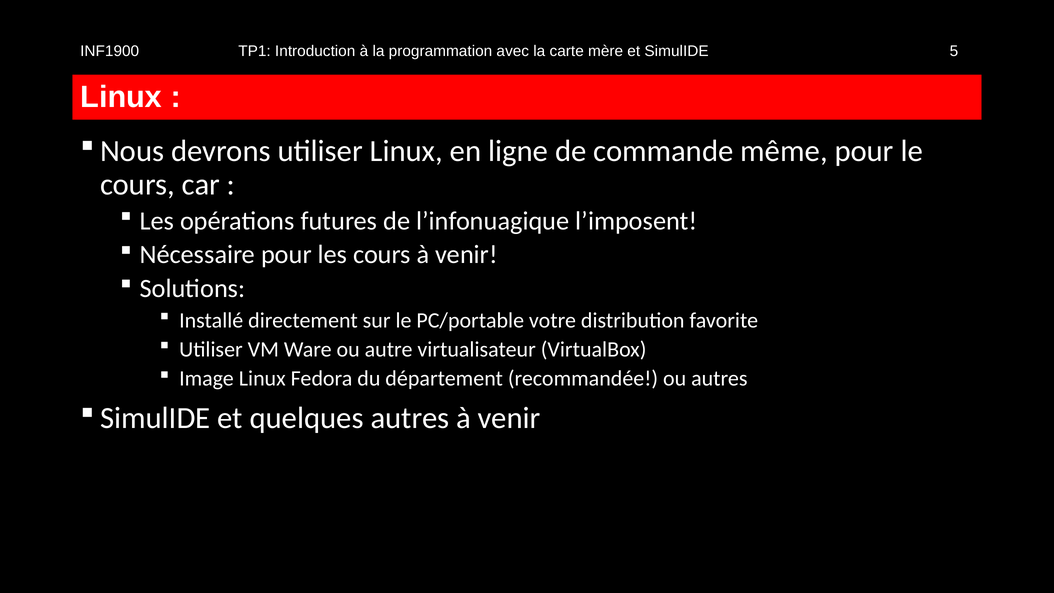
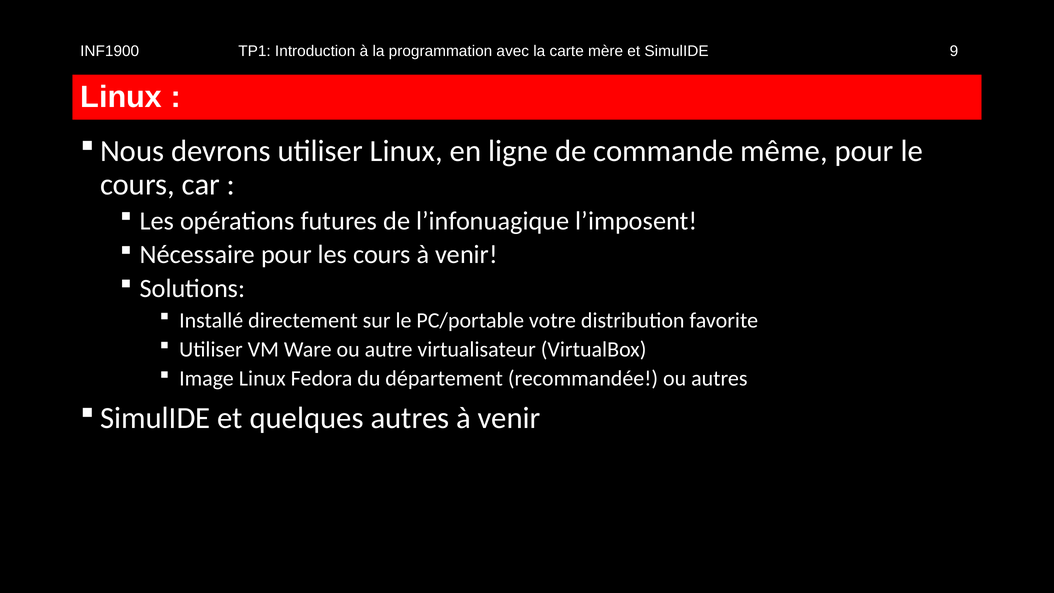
5: 5 -> 9
